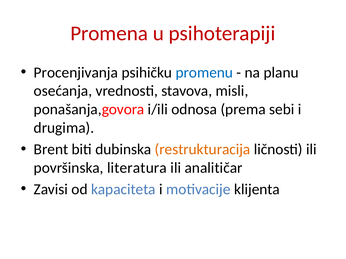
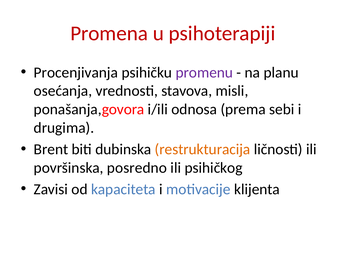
promenu colour: blue -> purple
literatura: literatura -> posredno
analitičar: analitičar -> psihičkog
